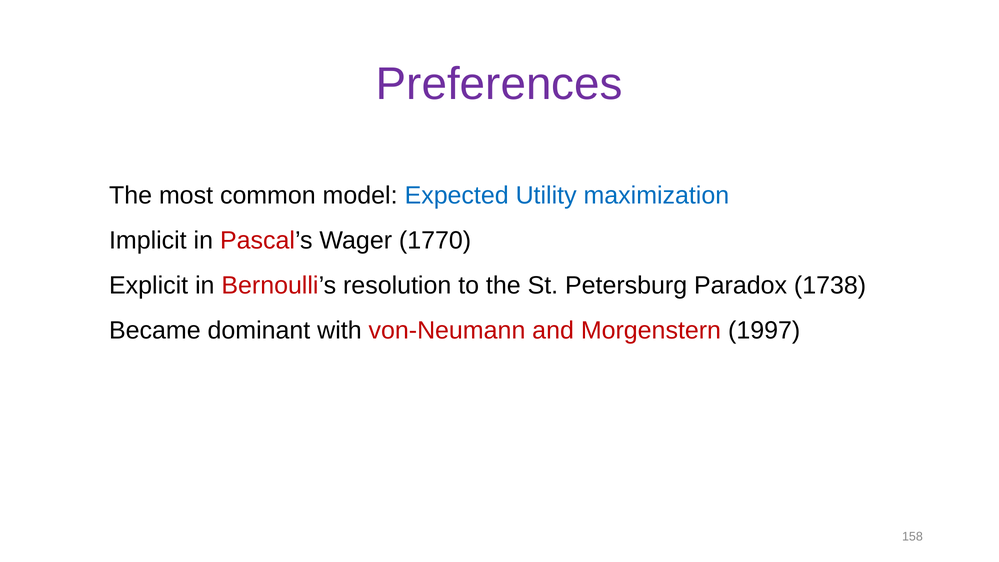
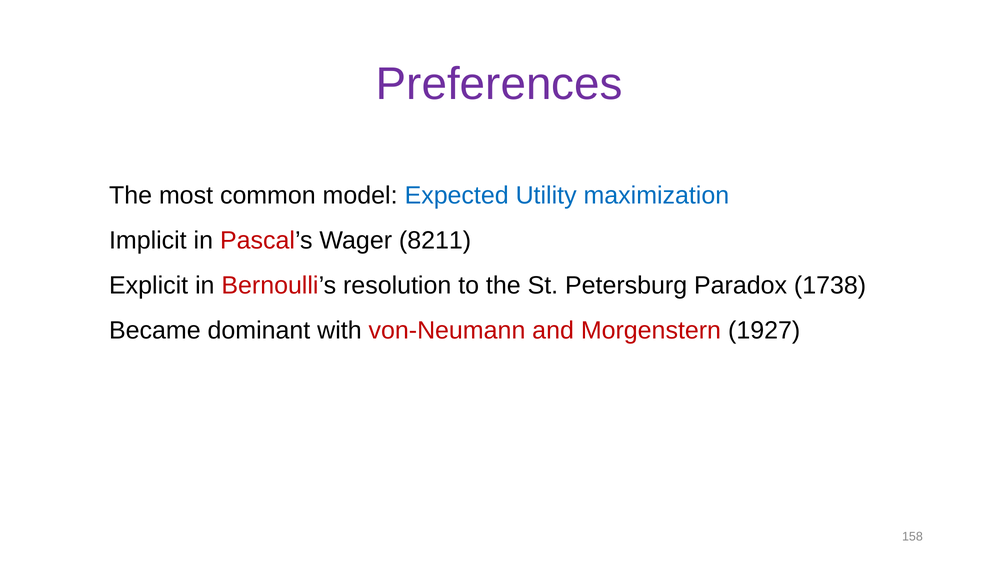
1770: 1770 -> 8211
1997: 1997 -> 1927
